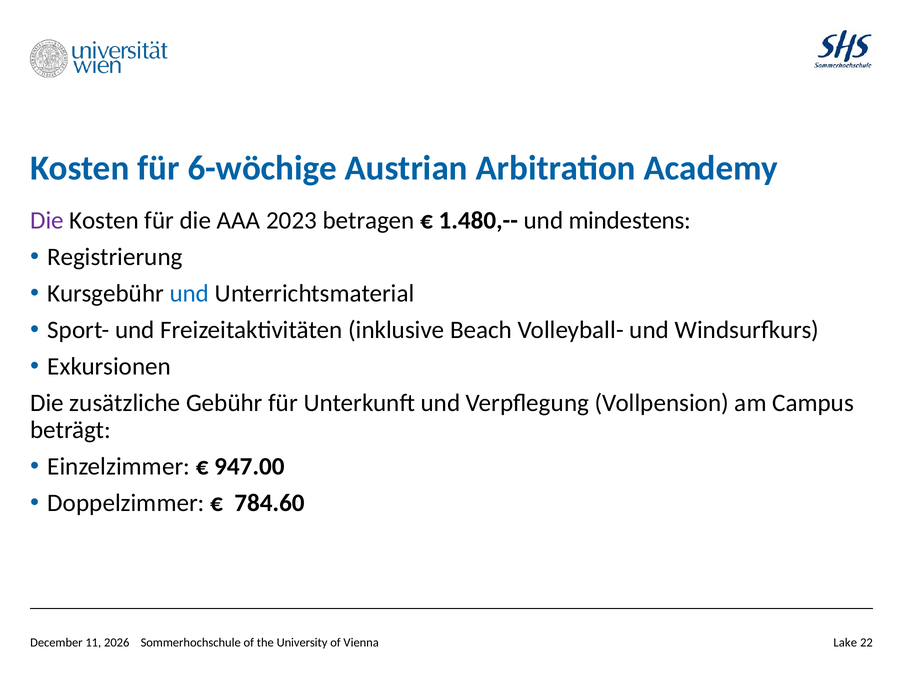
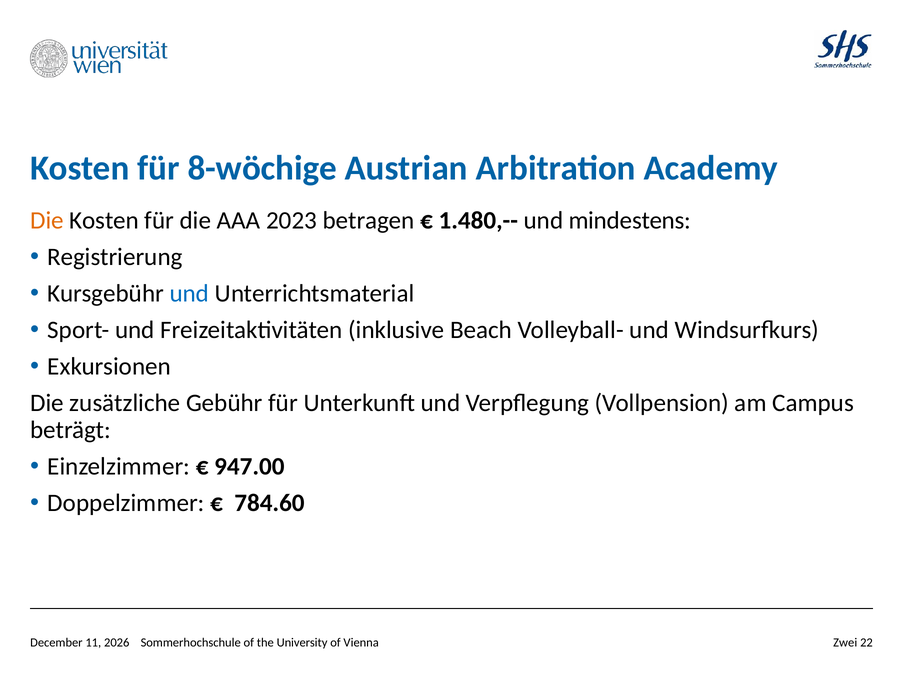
6-wöchige: 6-wöchige -> 8-wöchige
Die at (47, 220) colour: purple -> orange
Lake: Lake -> Zwei
